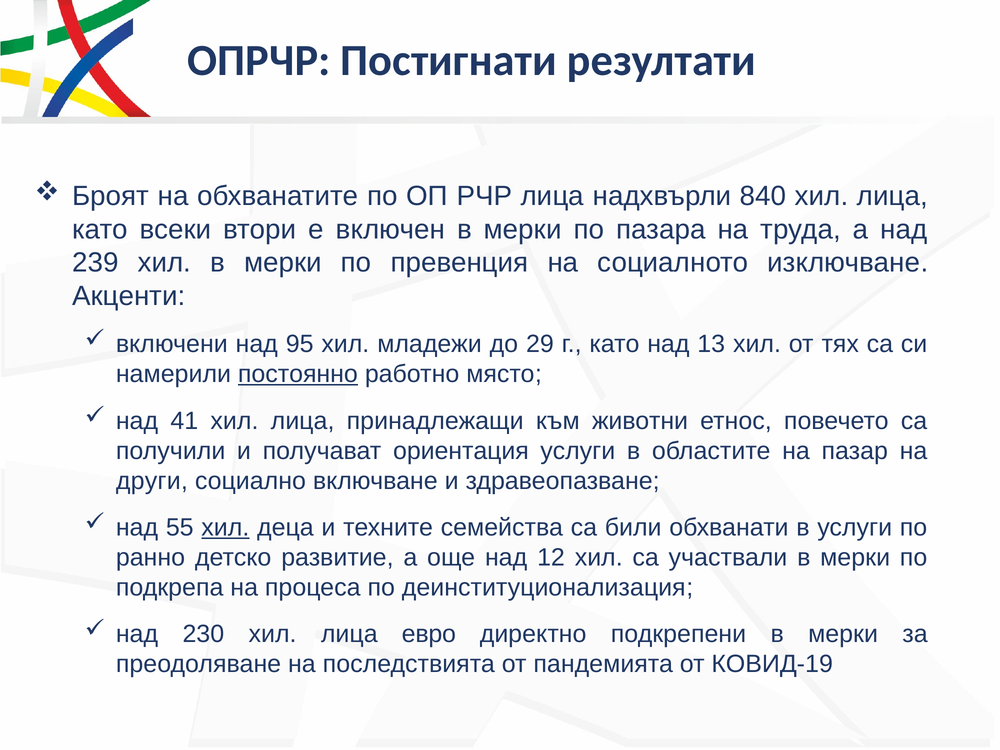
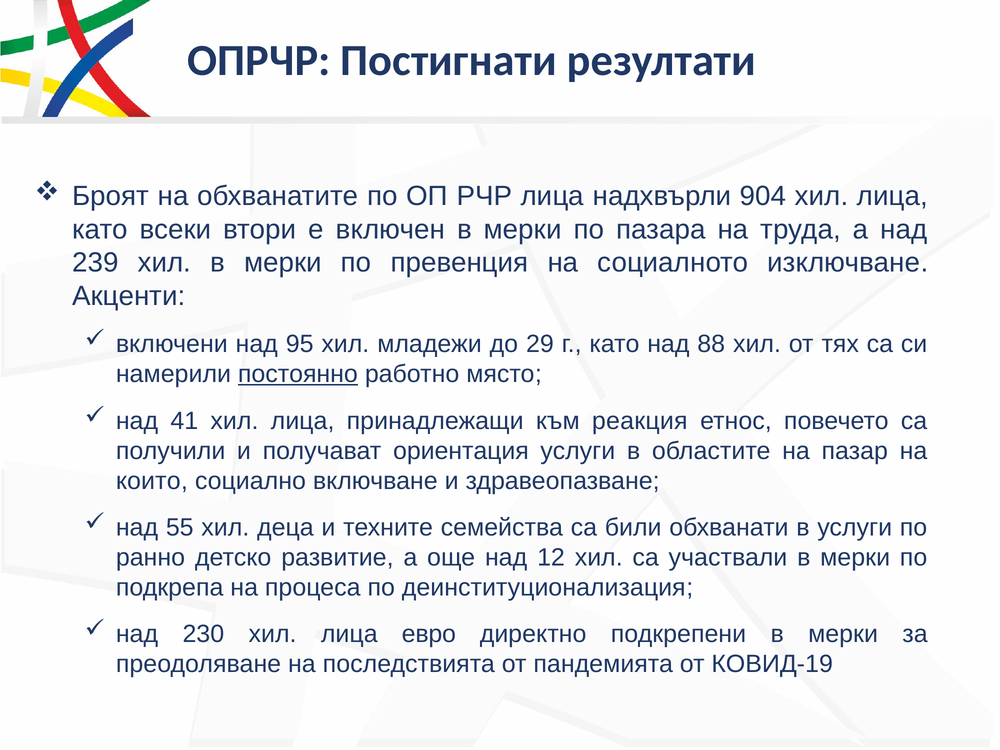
840: 840 -> 904
13: 13 -> 88
животни: животни -> реакция
други: други -> които
хил at (225, 527) underline: present -> none
